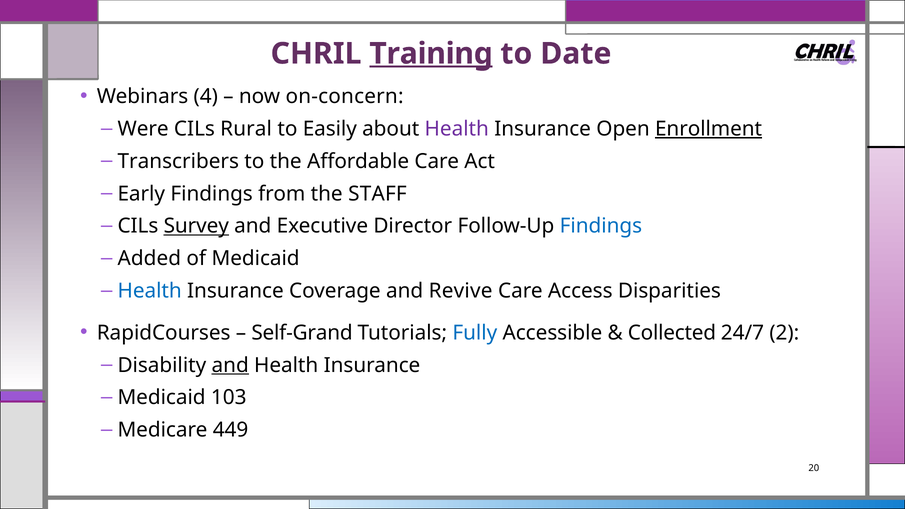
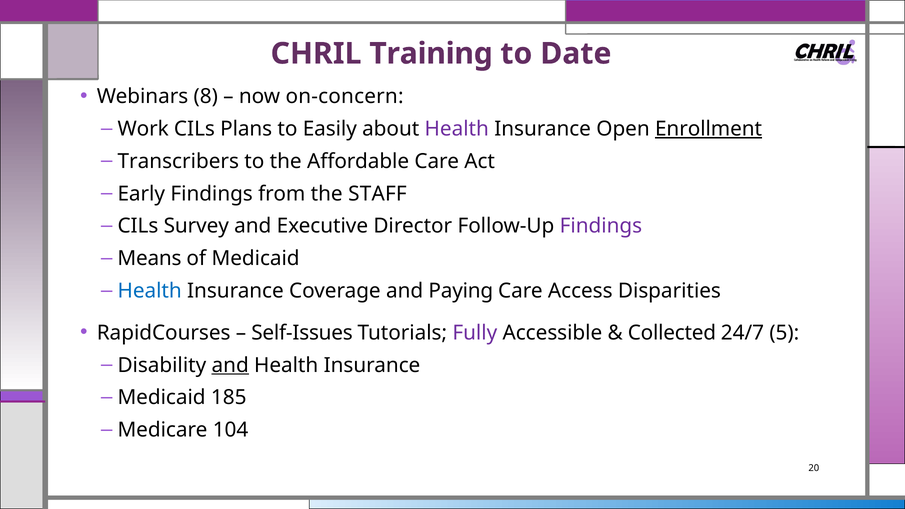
Training underline: present -> none
4: 4 -> 8
Were: Were -> Work
Rural: Rural -> Plans
Survey underline: present -> none
Findings at (601, 226) colour: blue -> purple
Added: Added -> Means
Revive: Revive -> Paying
Self-Grand: Self-Grand -> Self-Issues
Fully colour: blue -> purple
2: 2 -> 5
103: 103 -> 185
449: 449 -> 104
